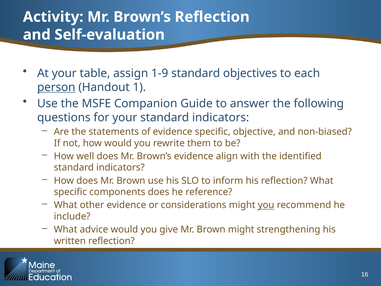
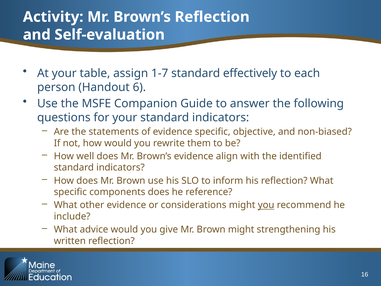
1-9: 1-9 -> 1-7
objectives: objectives -> effectively
person underline: present -> none
1: 1 -> 6
